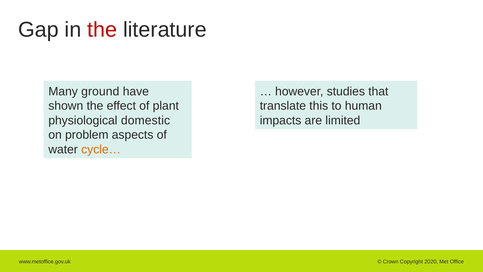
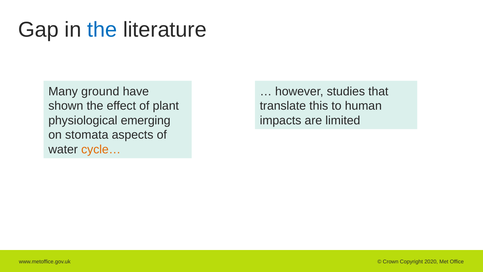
the at (102, 30) colour: red -> blue
domestic: domestic -> emerging
problem: problem -> stomata
